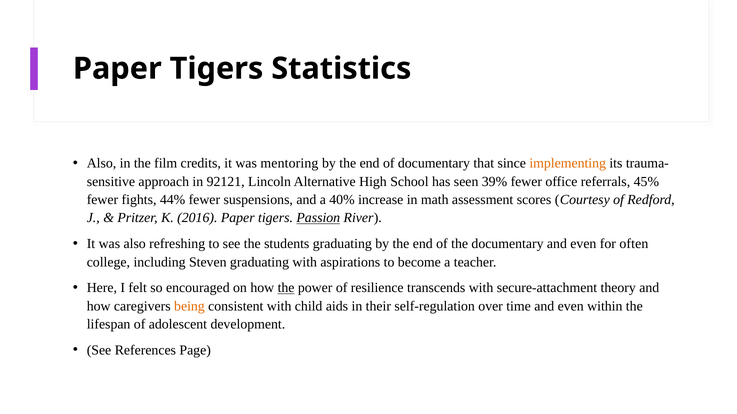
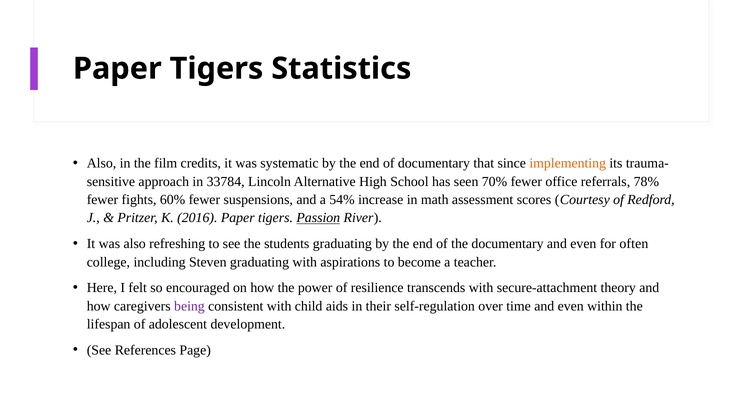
mentoring: mentoring -> systematic
92121: 92121 -> 33784
39%: 39% -> 70%
45%: 45% -> 78%
44%: 44% -> 60%
40%: 40% -> 54%
the at (286, 288) underline: present -> none
being colour: orange -> purple
